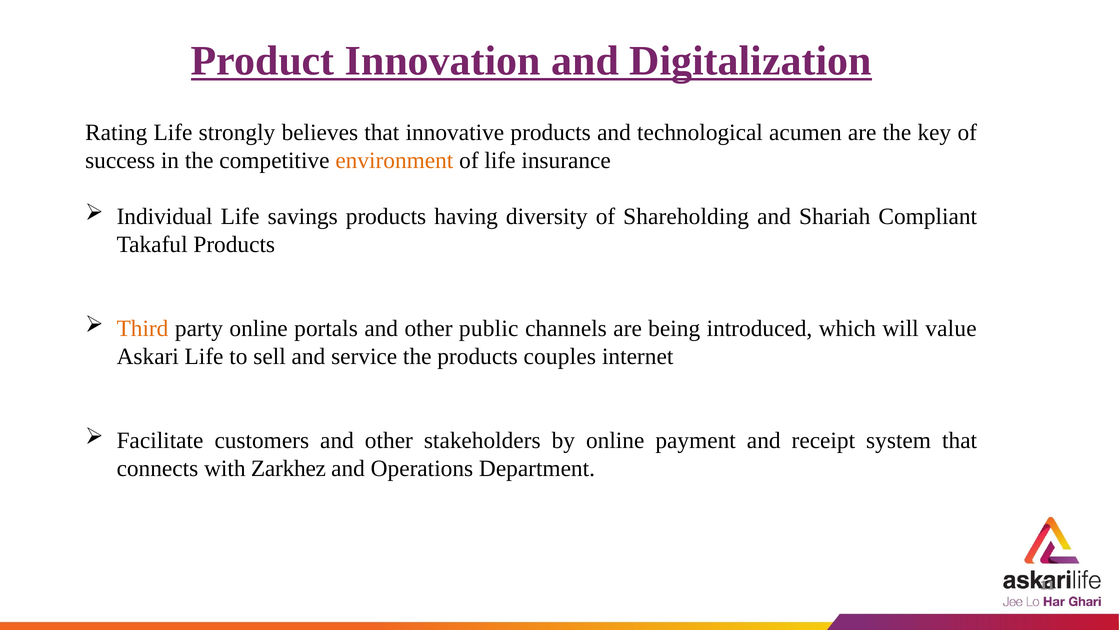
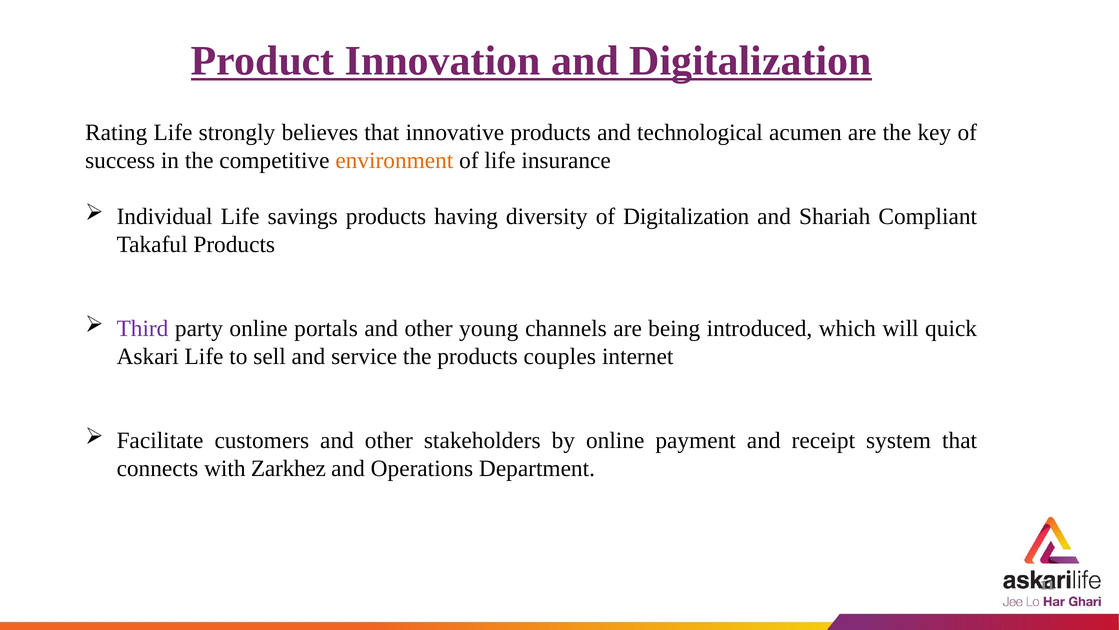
of Shareholding: Shareholding -> Digitalization
Third colour: orange -> purple
public: public -> young
value: value -> quick
